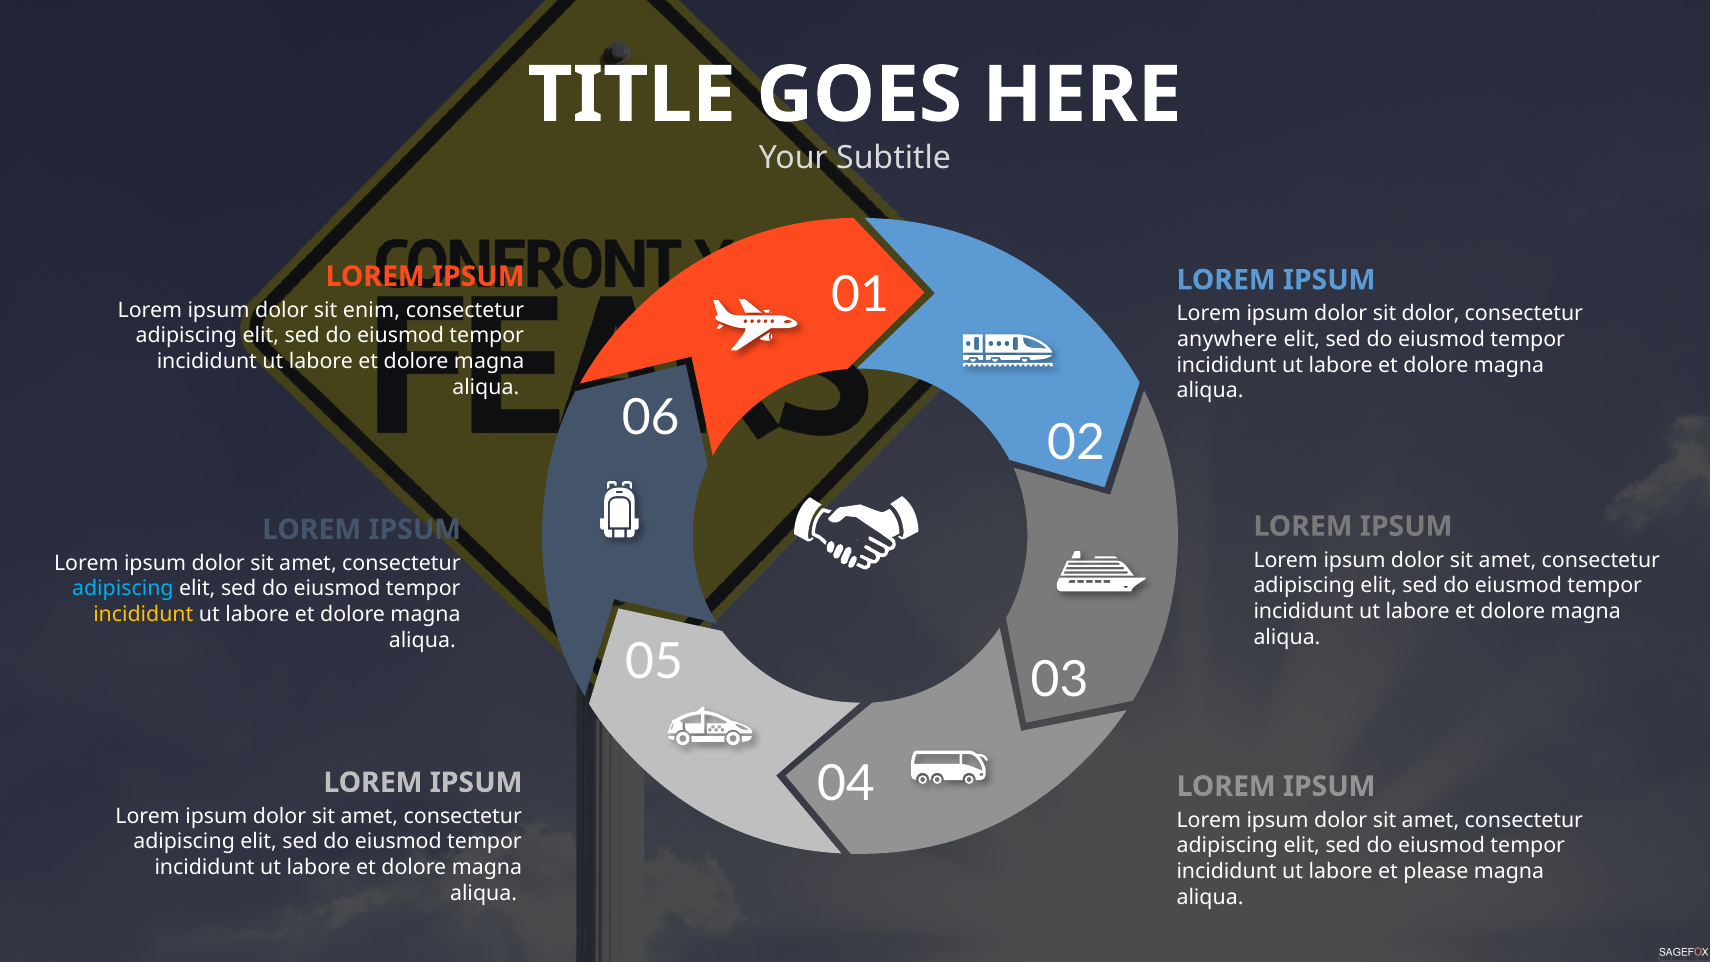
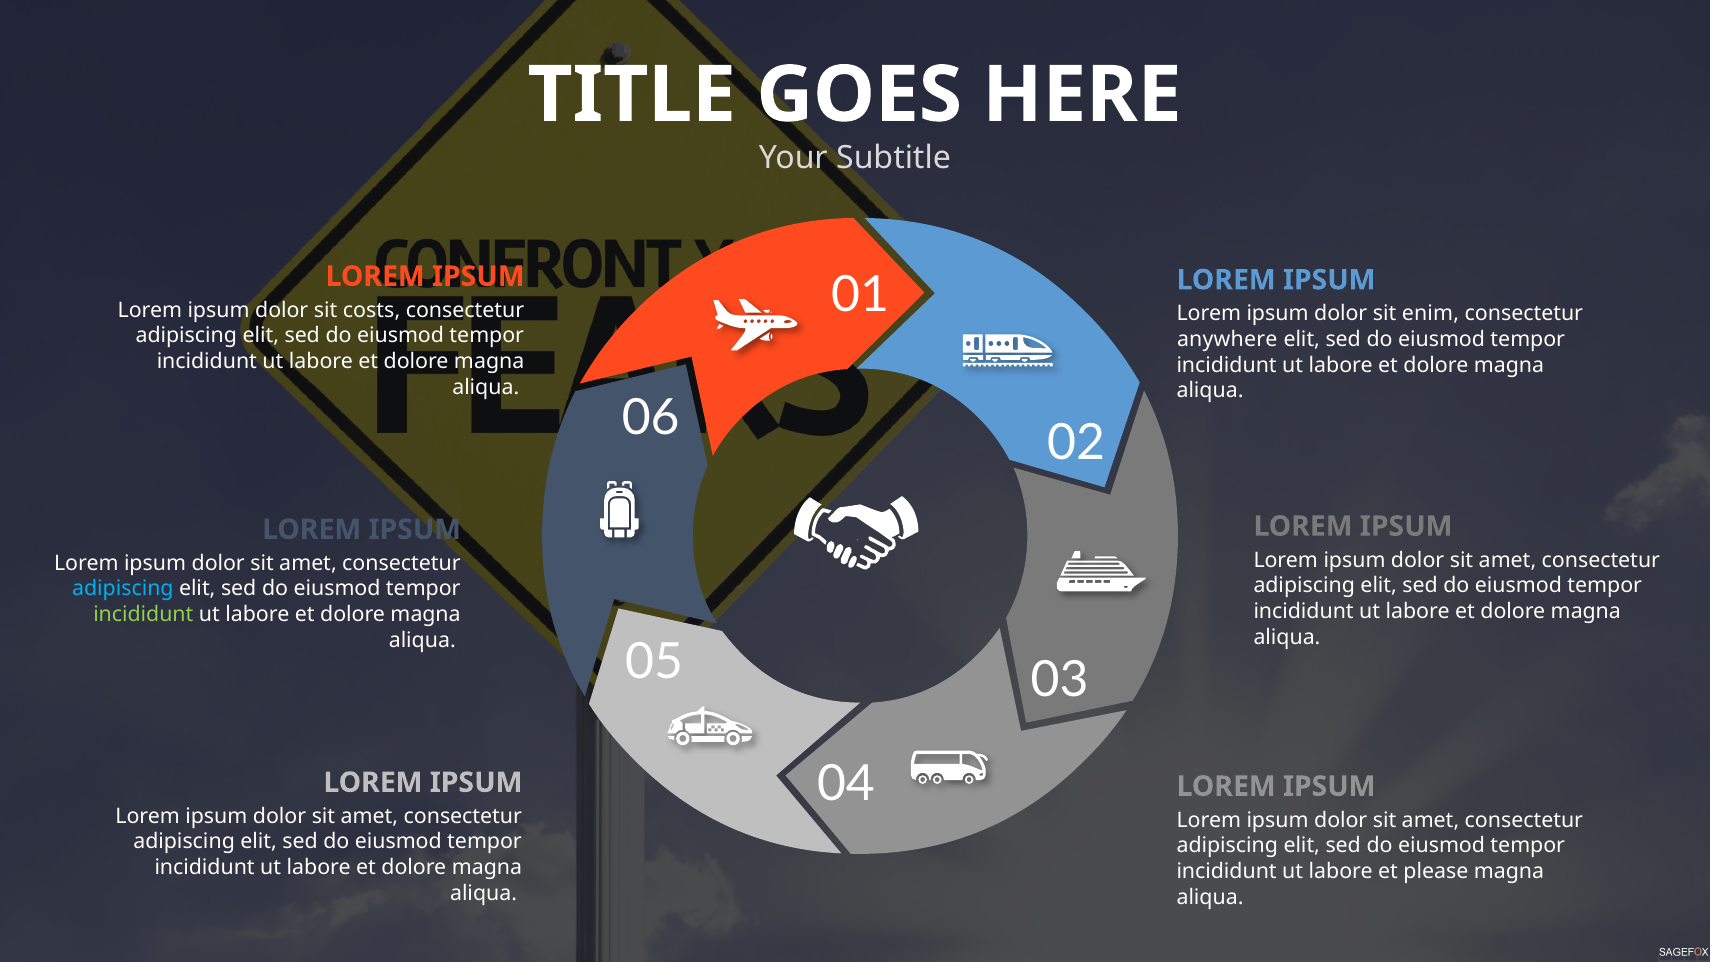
enim: enim -> costs
sit dolor: dolor -> enim
incididunt at (143, 615) colour: yellow -> light green
